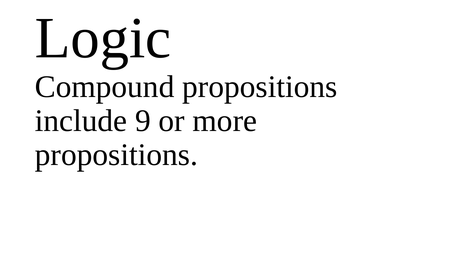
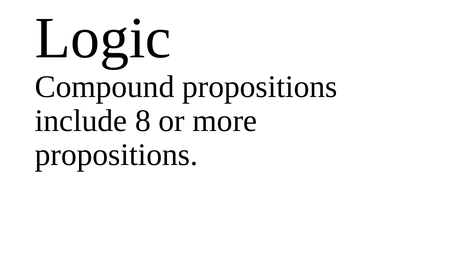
9: 9 -> 8
